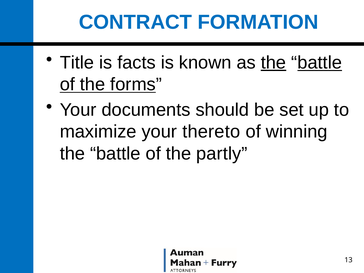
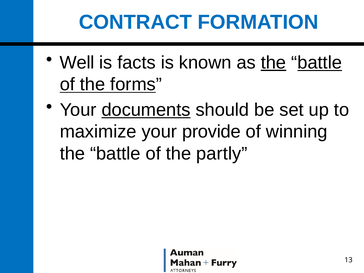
Title: Title -> Well
documents underline: none -> present
thereto: thereto -> provide
